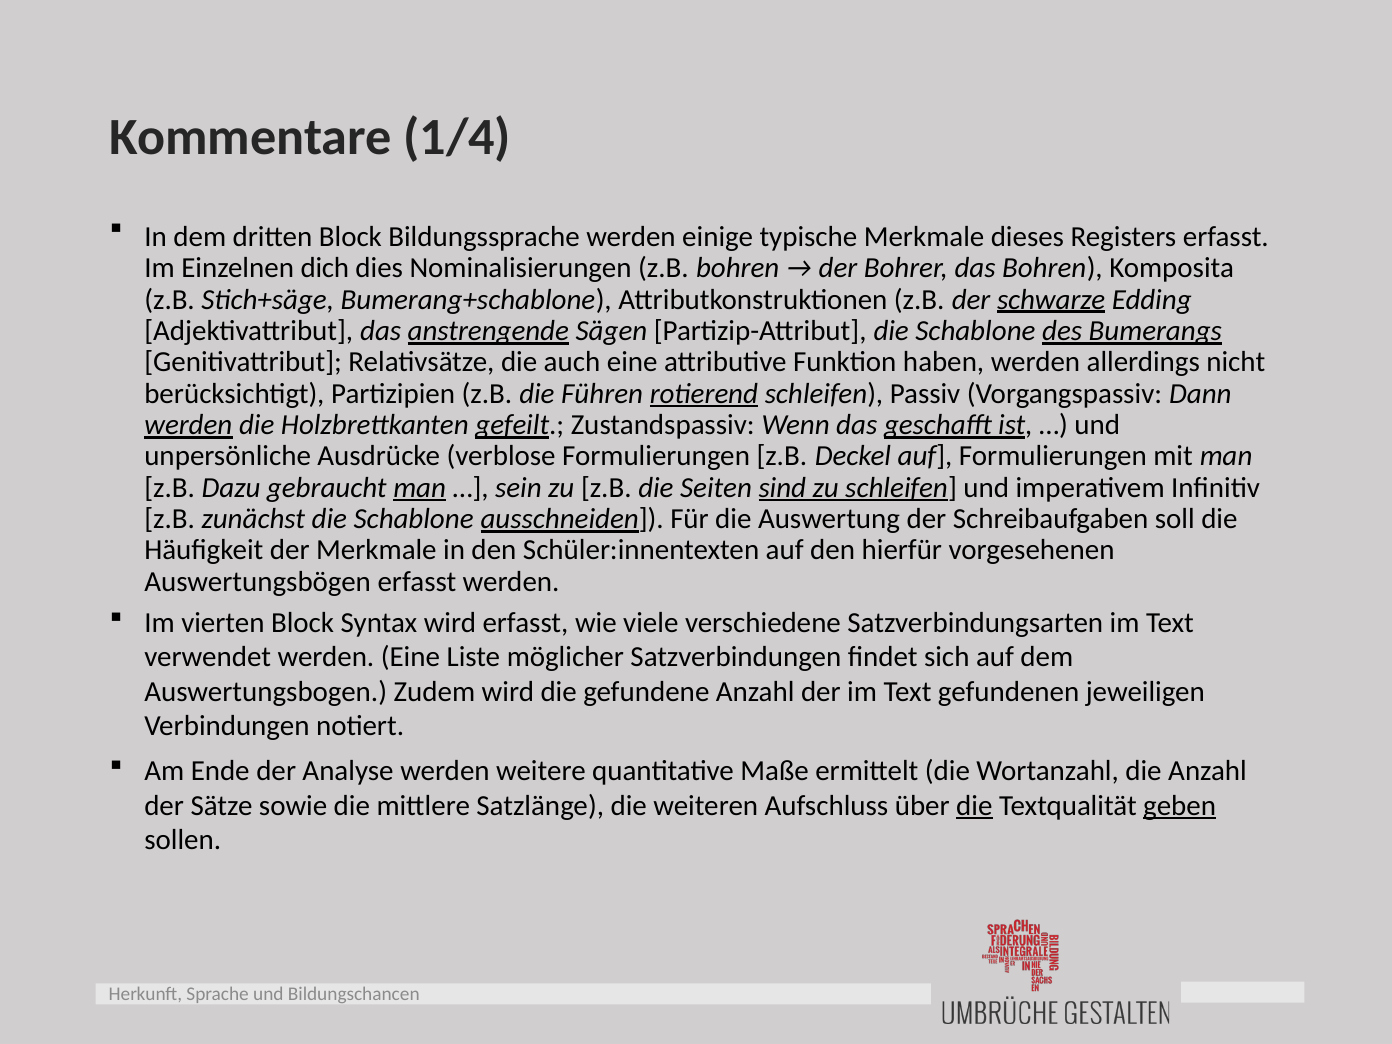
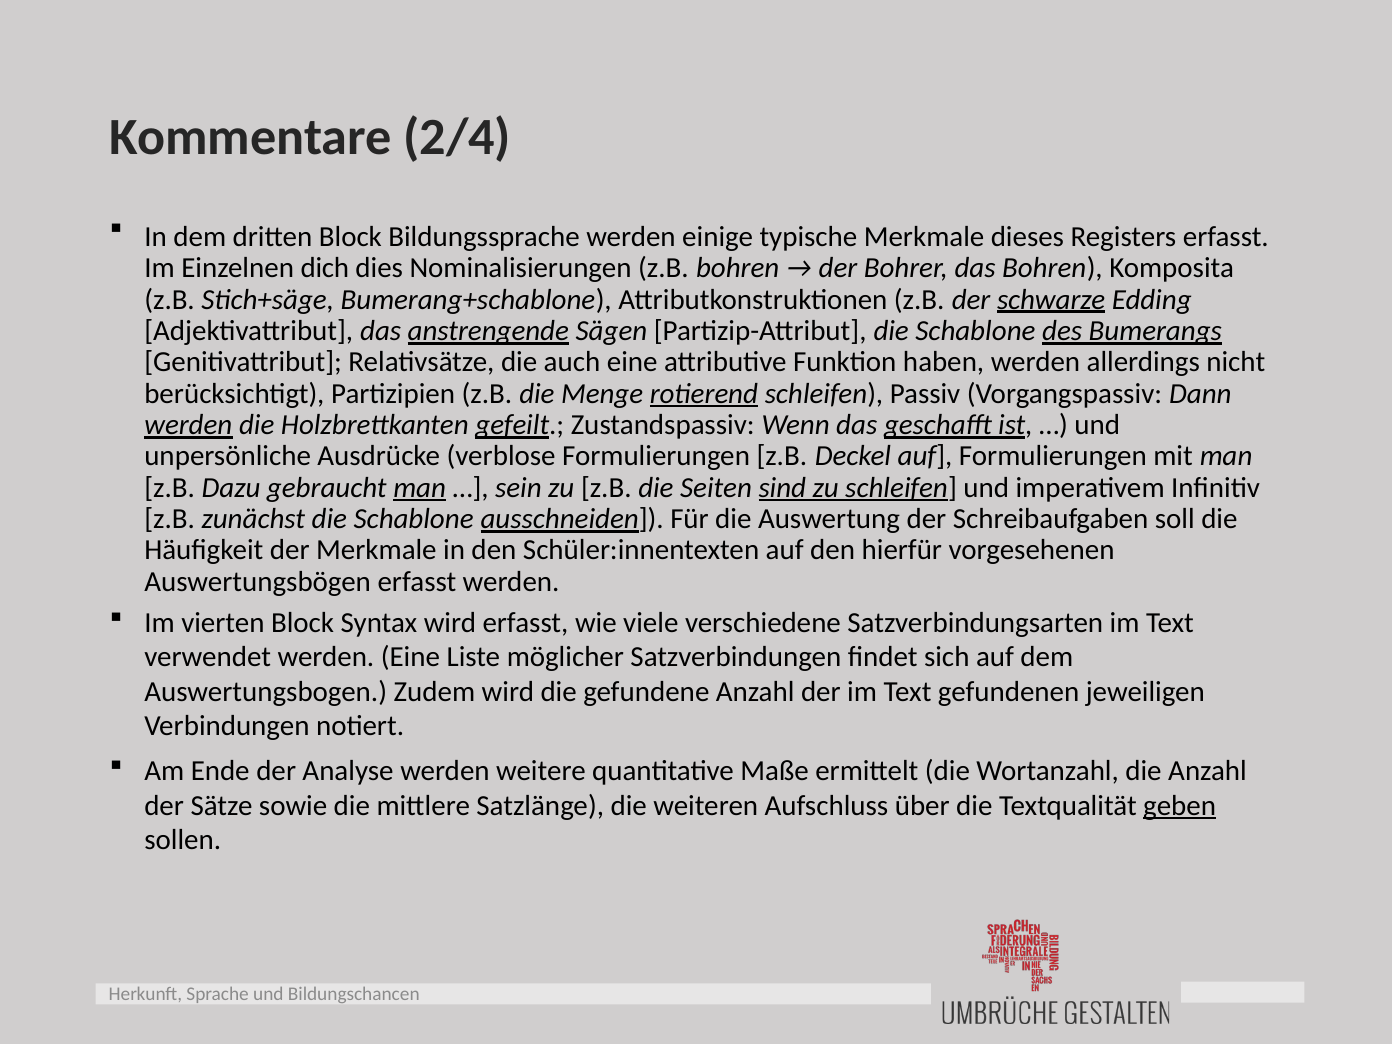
1/4: 1/4 -> 2/4
Führen: Führen -> Menge
die at (974, 805) underline: present -> none
